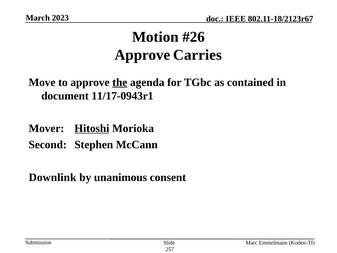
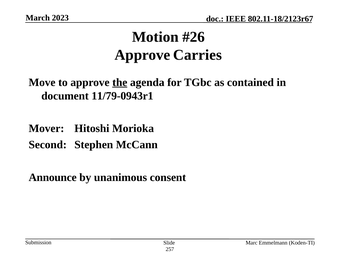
11/17-0943r1: 11/17-0943r1 -> 11/79-0943r1
Hitoshi underline: present -> none
Downlink: Downlink -> Announce
